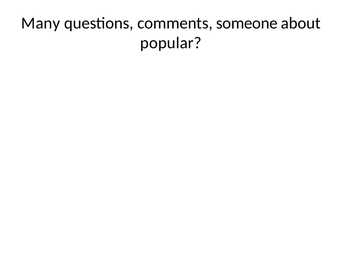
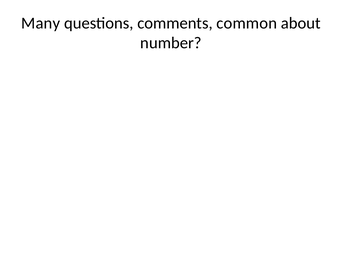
someone: someone -> common
popular: popular -> number
